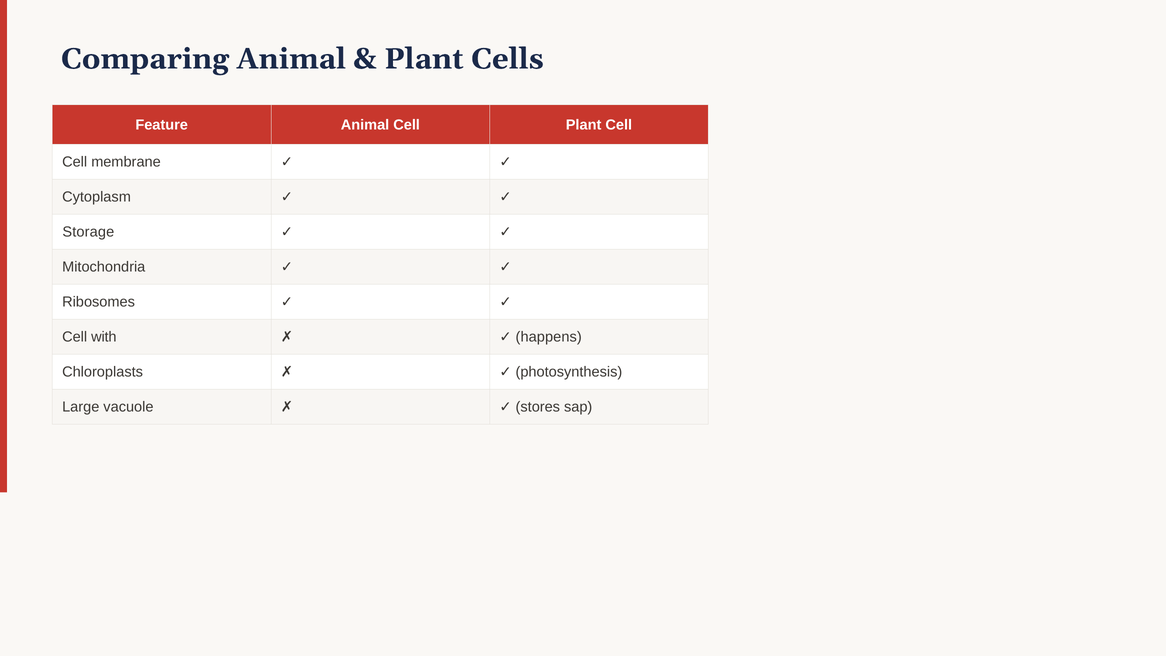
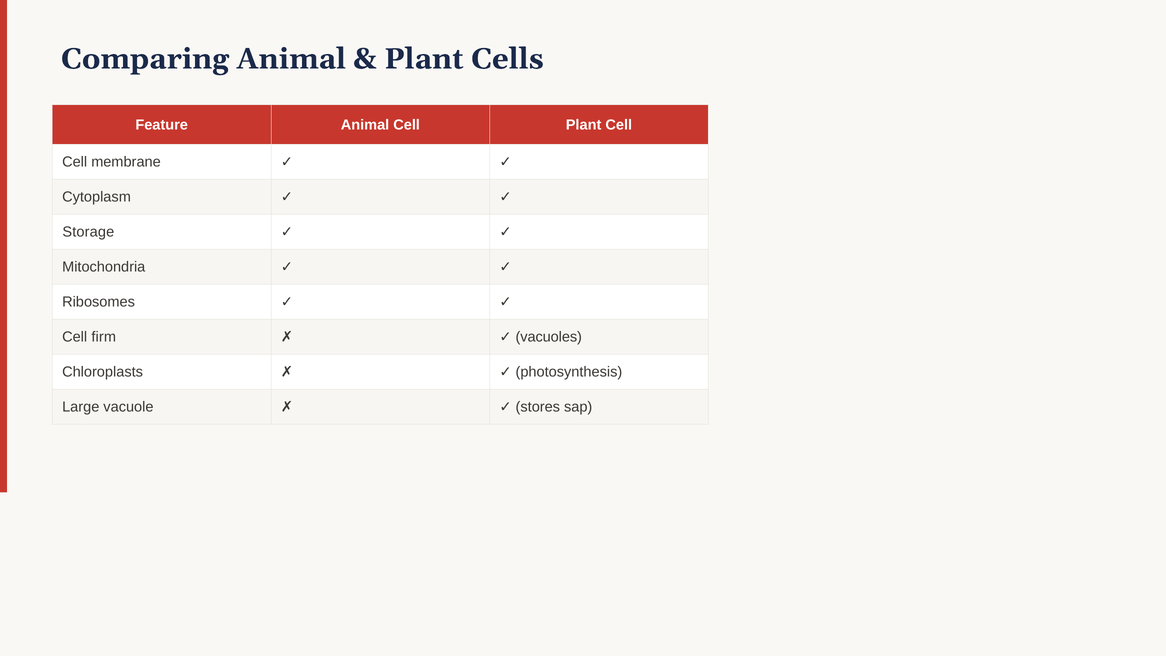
with: with -> firm
happens: happens -> vacuoles
